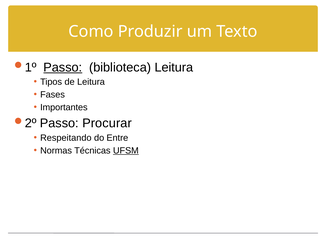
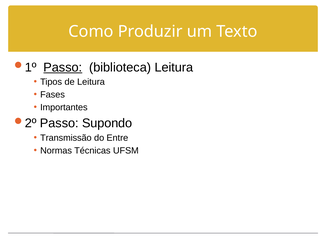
Procurar: Procurar -> Supondo
Respeitando: Respeitando -> Transmissão
UFSM underline: present -> none
